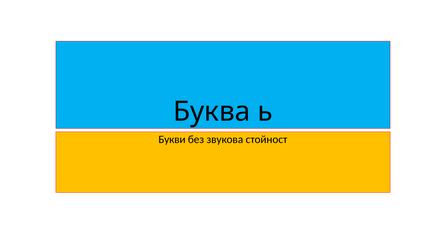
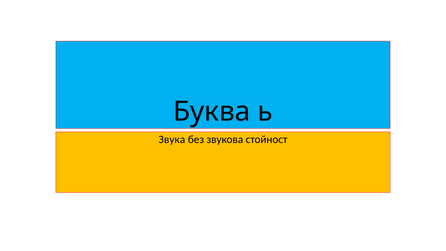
Букви: Букви -> Звука
